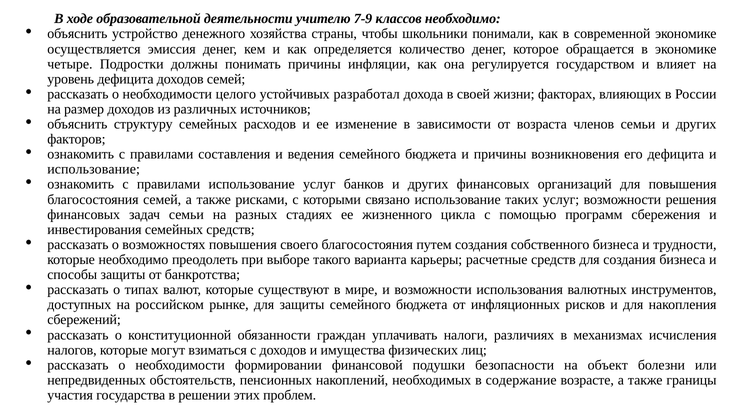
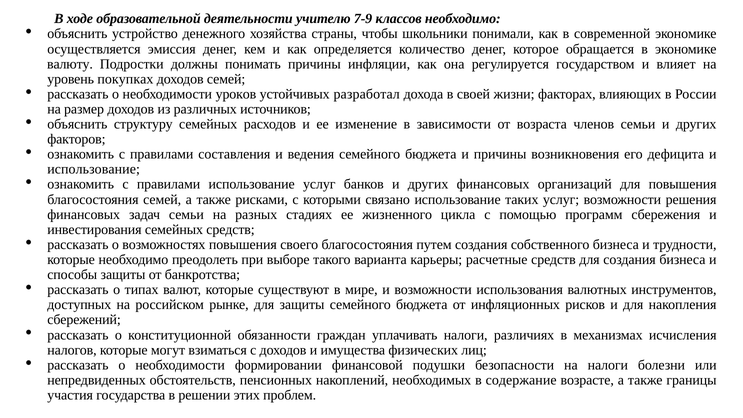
четыре: четыре -> валюту
уровень дефицита: дефицита -> покупках
целого: целого -> уроков
на объект: объект -> налоги
